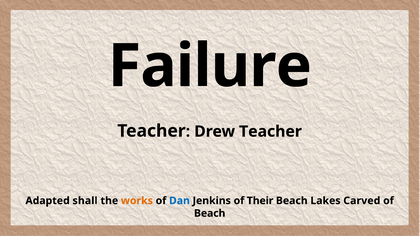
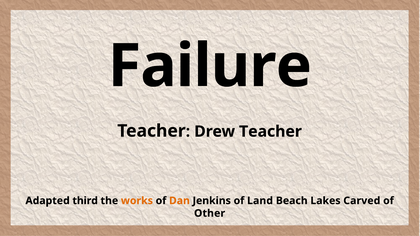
shall: shall -> third
Dan colour: blue -> orange
Their: Their -> Land
Beach at (210, 213): Beach -> Other
